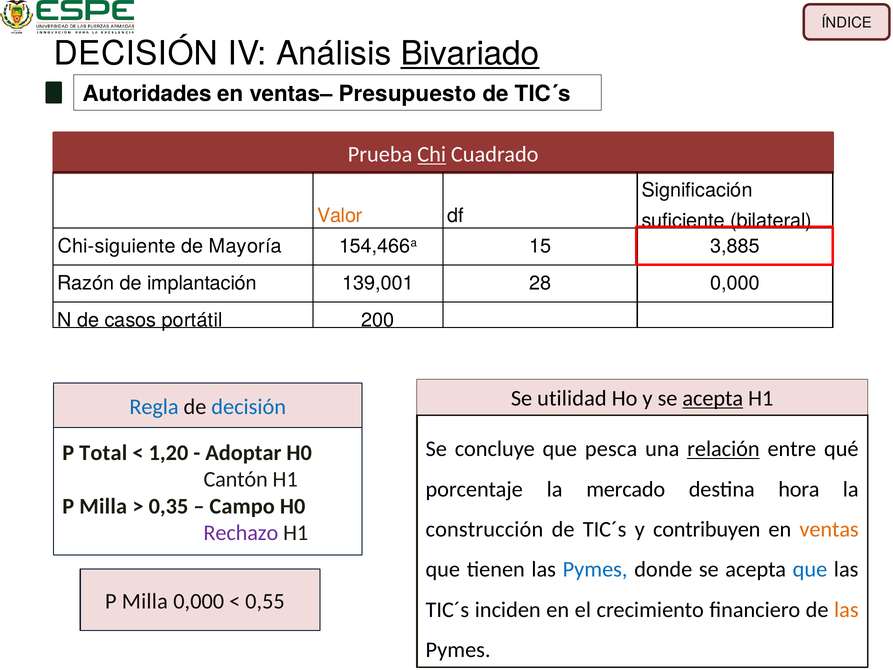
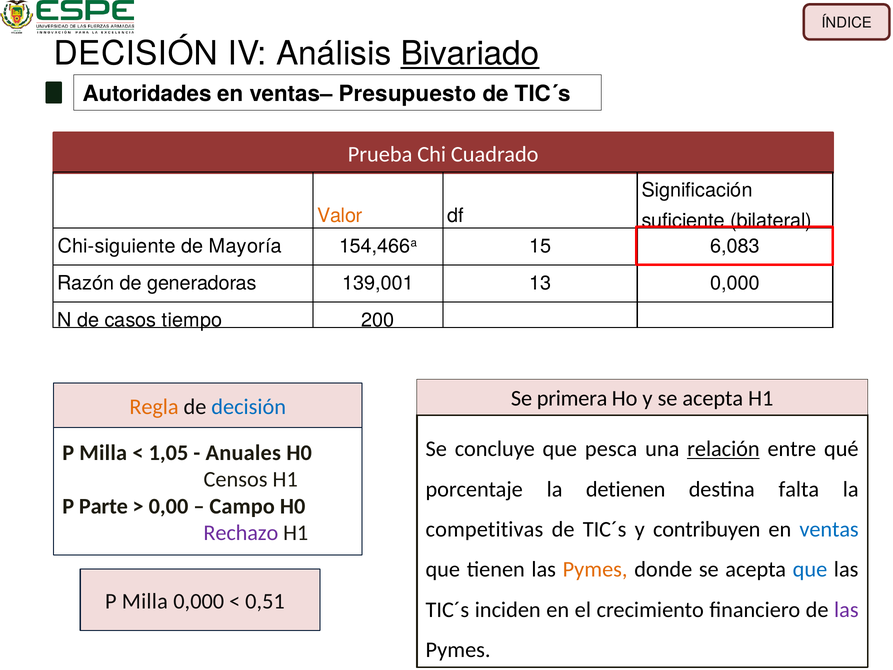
Chi underline: present -> none
3,885: 3,885 -> 6,083
implantación: implantación -> generadoras
28: 28 -> 13
portátil: portátil -> tiempo
utilidad: utilidad -> primera
acepta at (713, 398) underline: present -> none
Regla colour: blue -> orange
Total at (103, 453): Total -> Milla
1,20: 1,20 -> 1,05
Adoptar: Adoptar -> Anuales
Cantón: Cantón -> Censos
mercado: mercado -> detienen
hora: hora -> falta
Milla at (103, 506): Milla -> Parte
0,35: 0,35 -> 0,00
construcción: construcción -> competitivas
ventas colour: orange -> blue
Pymes at (595, 569) colour: blue -> orange
0,55: 0,55 -> 0,51
las at (846, 610) colour: orange -> purple
